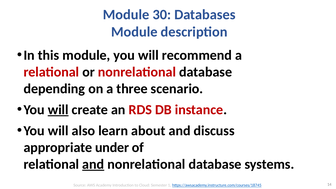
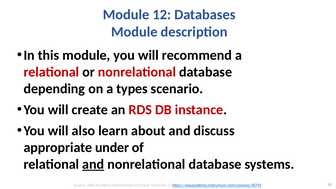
30: 30 -> 12
three: three -> types
will at (58, 110) underline: present -> none
